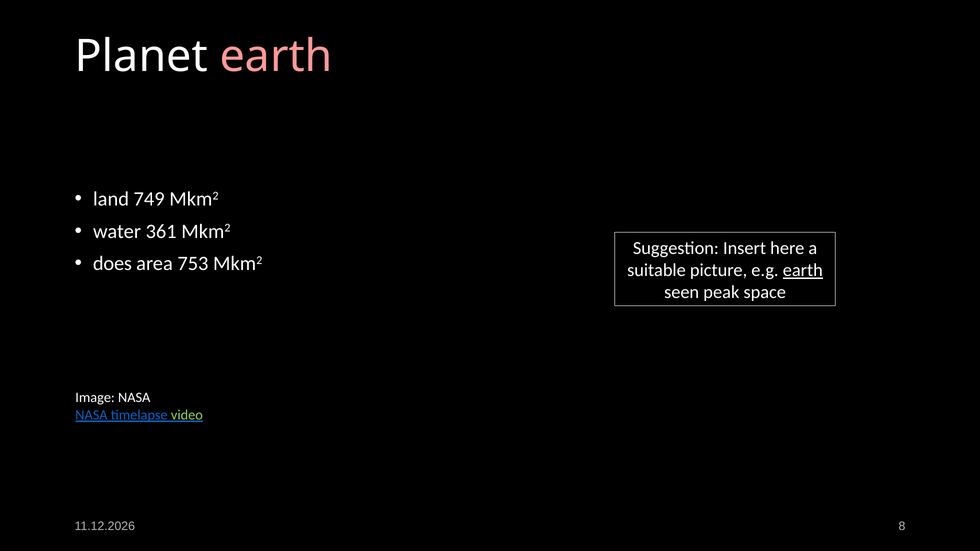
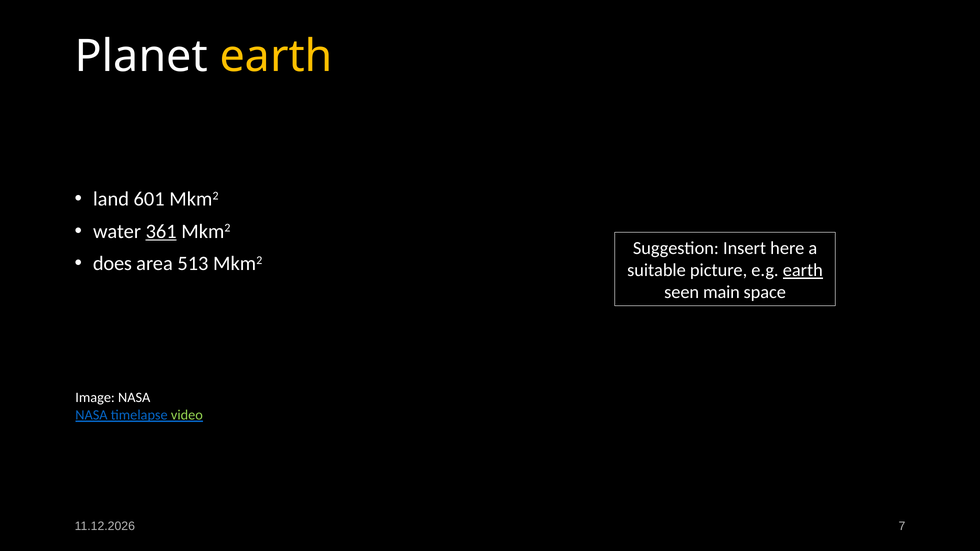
earth at (276, 57) colour: pink -> yellow
749: 749 -> 601
361 underline: none -> present
753: 753 -> 513
peak: peak -> main
8: 8 -> 7
